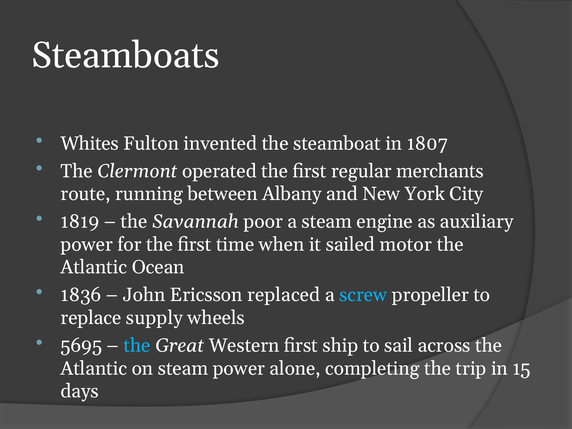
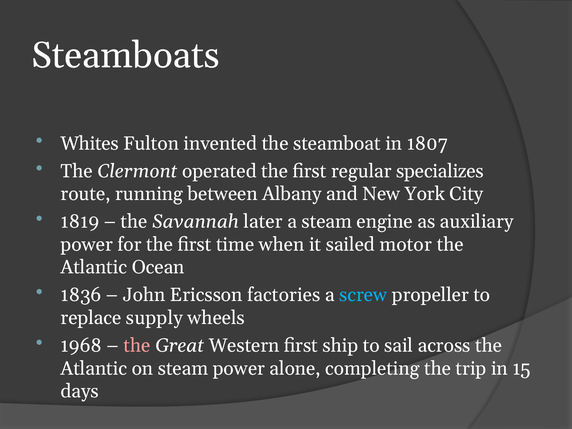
merchants: merchants -> specializes
poor: poor -> later
replaced: replaced -> factories
5695: 5695 -> 1968
the at (137, 346) colour: light blue -> pink
